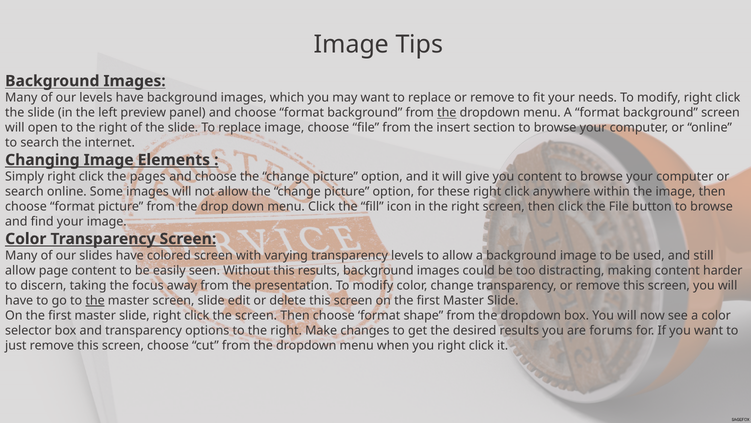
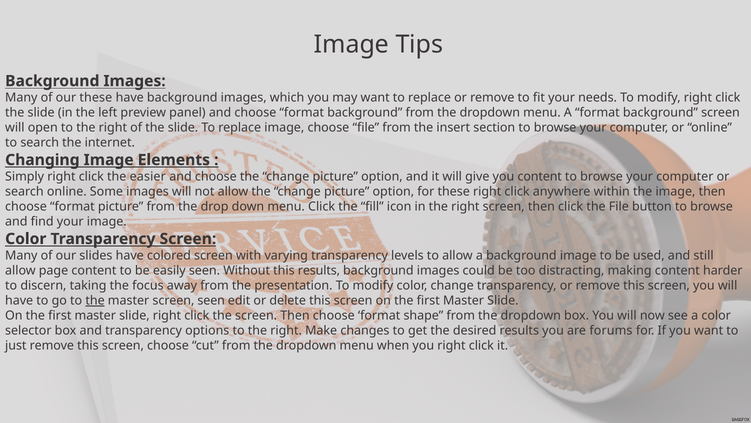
our levels: levels -> these
the at (447, 113) underline: present -> none
pages: pages -> easier
screen slide: slide -> seen
